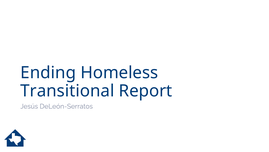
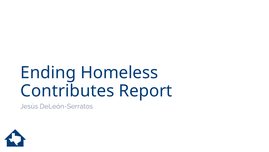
Transitional: Transitional -> Contributes
